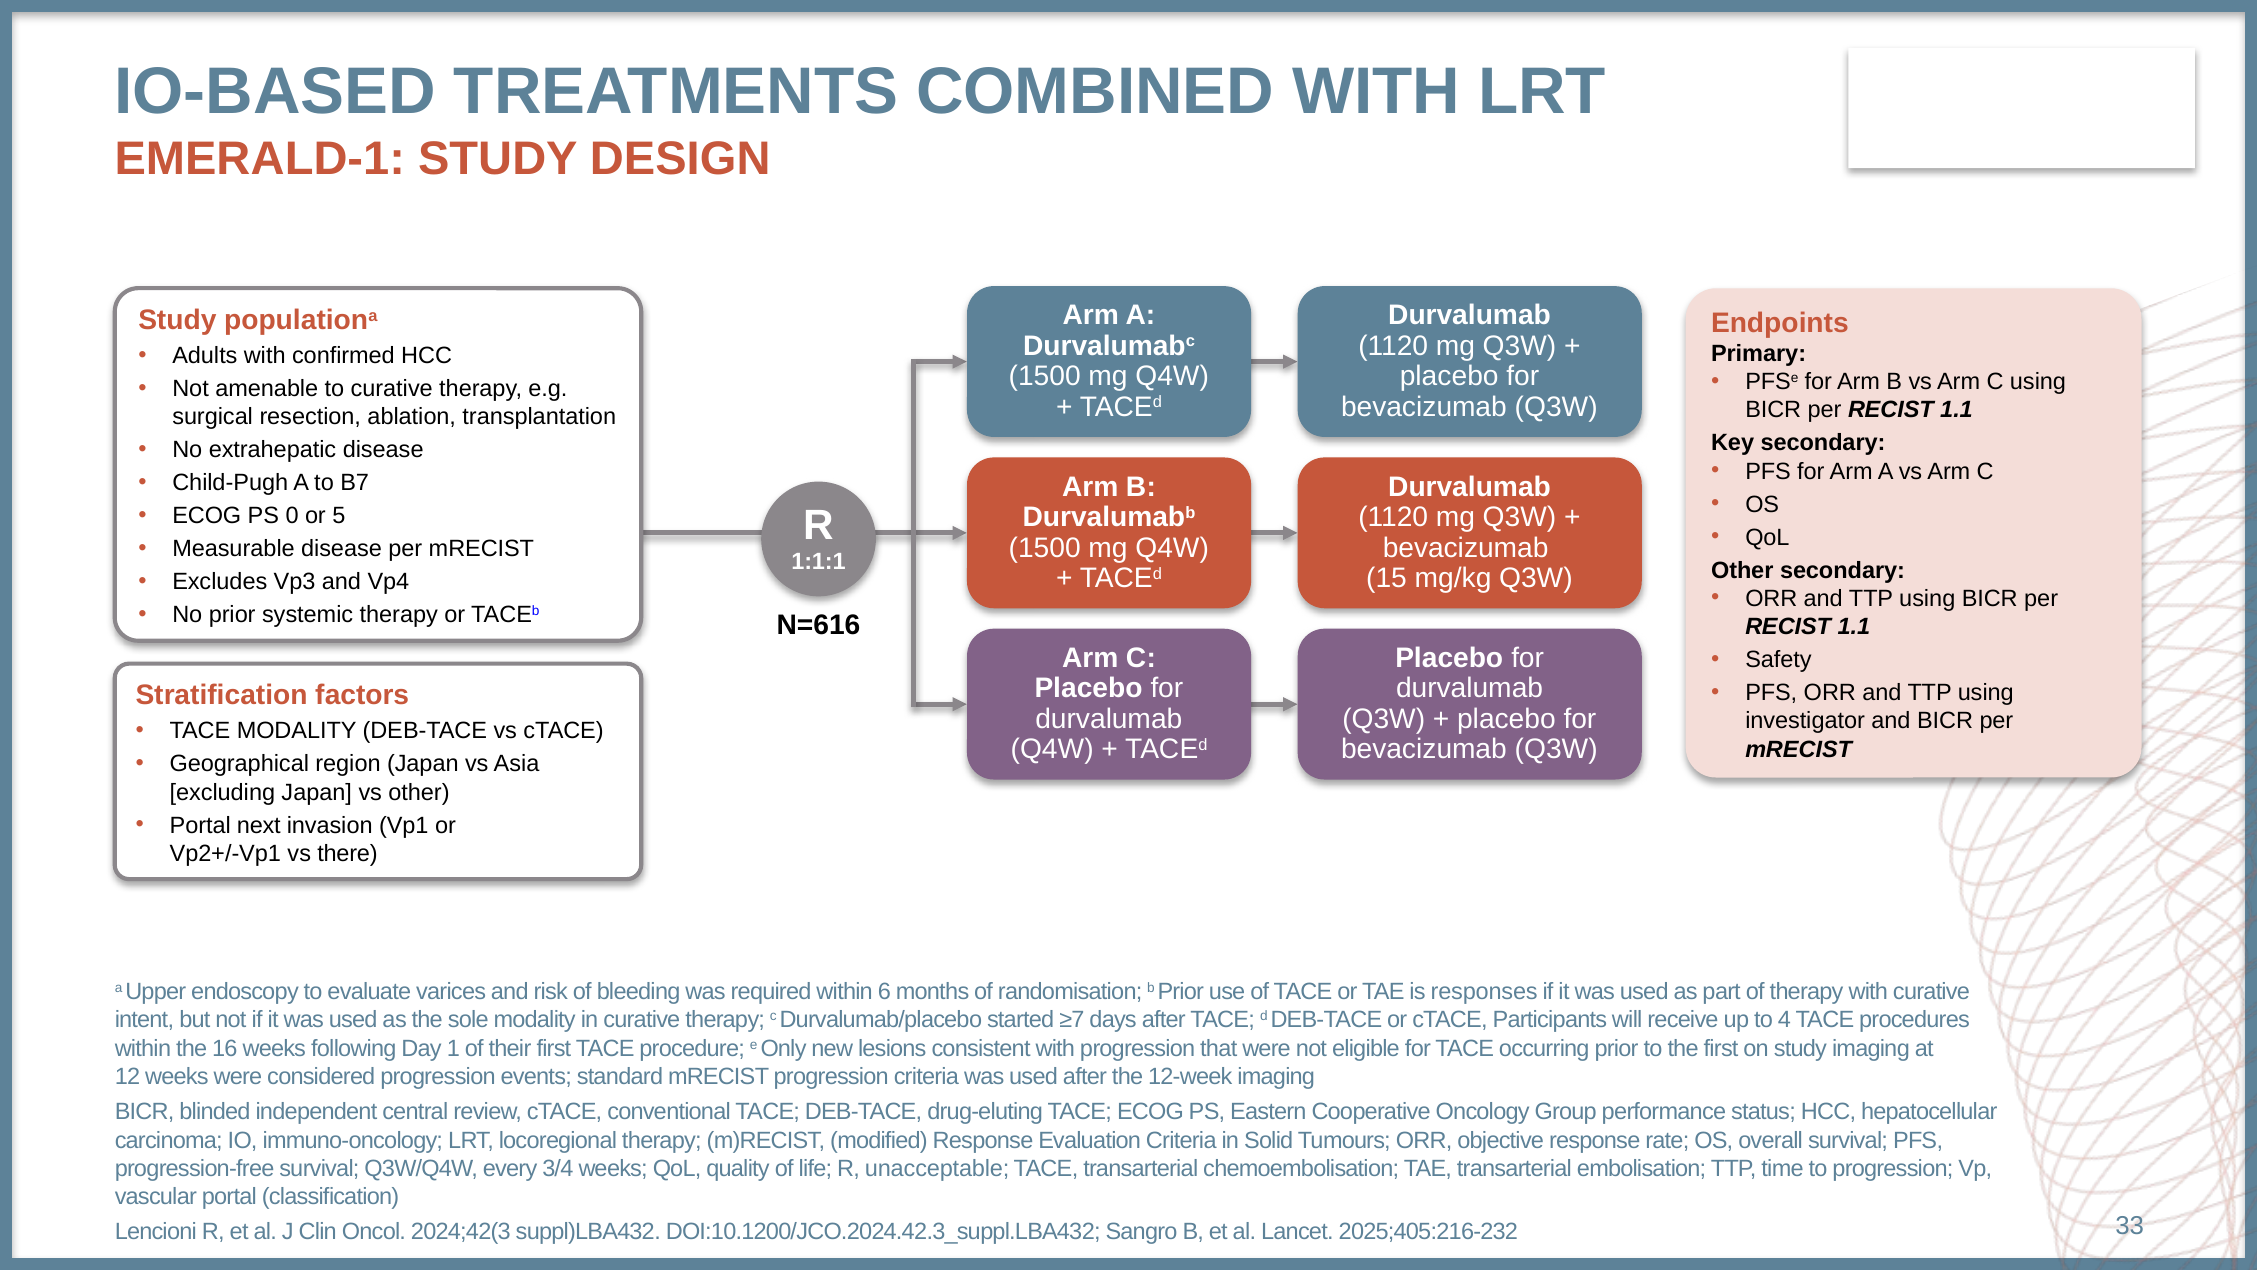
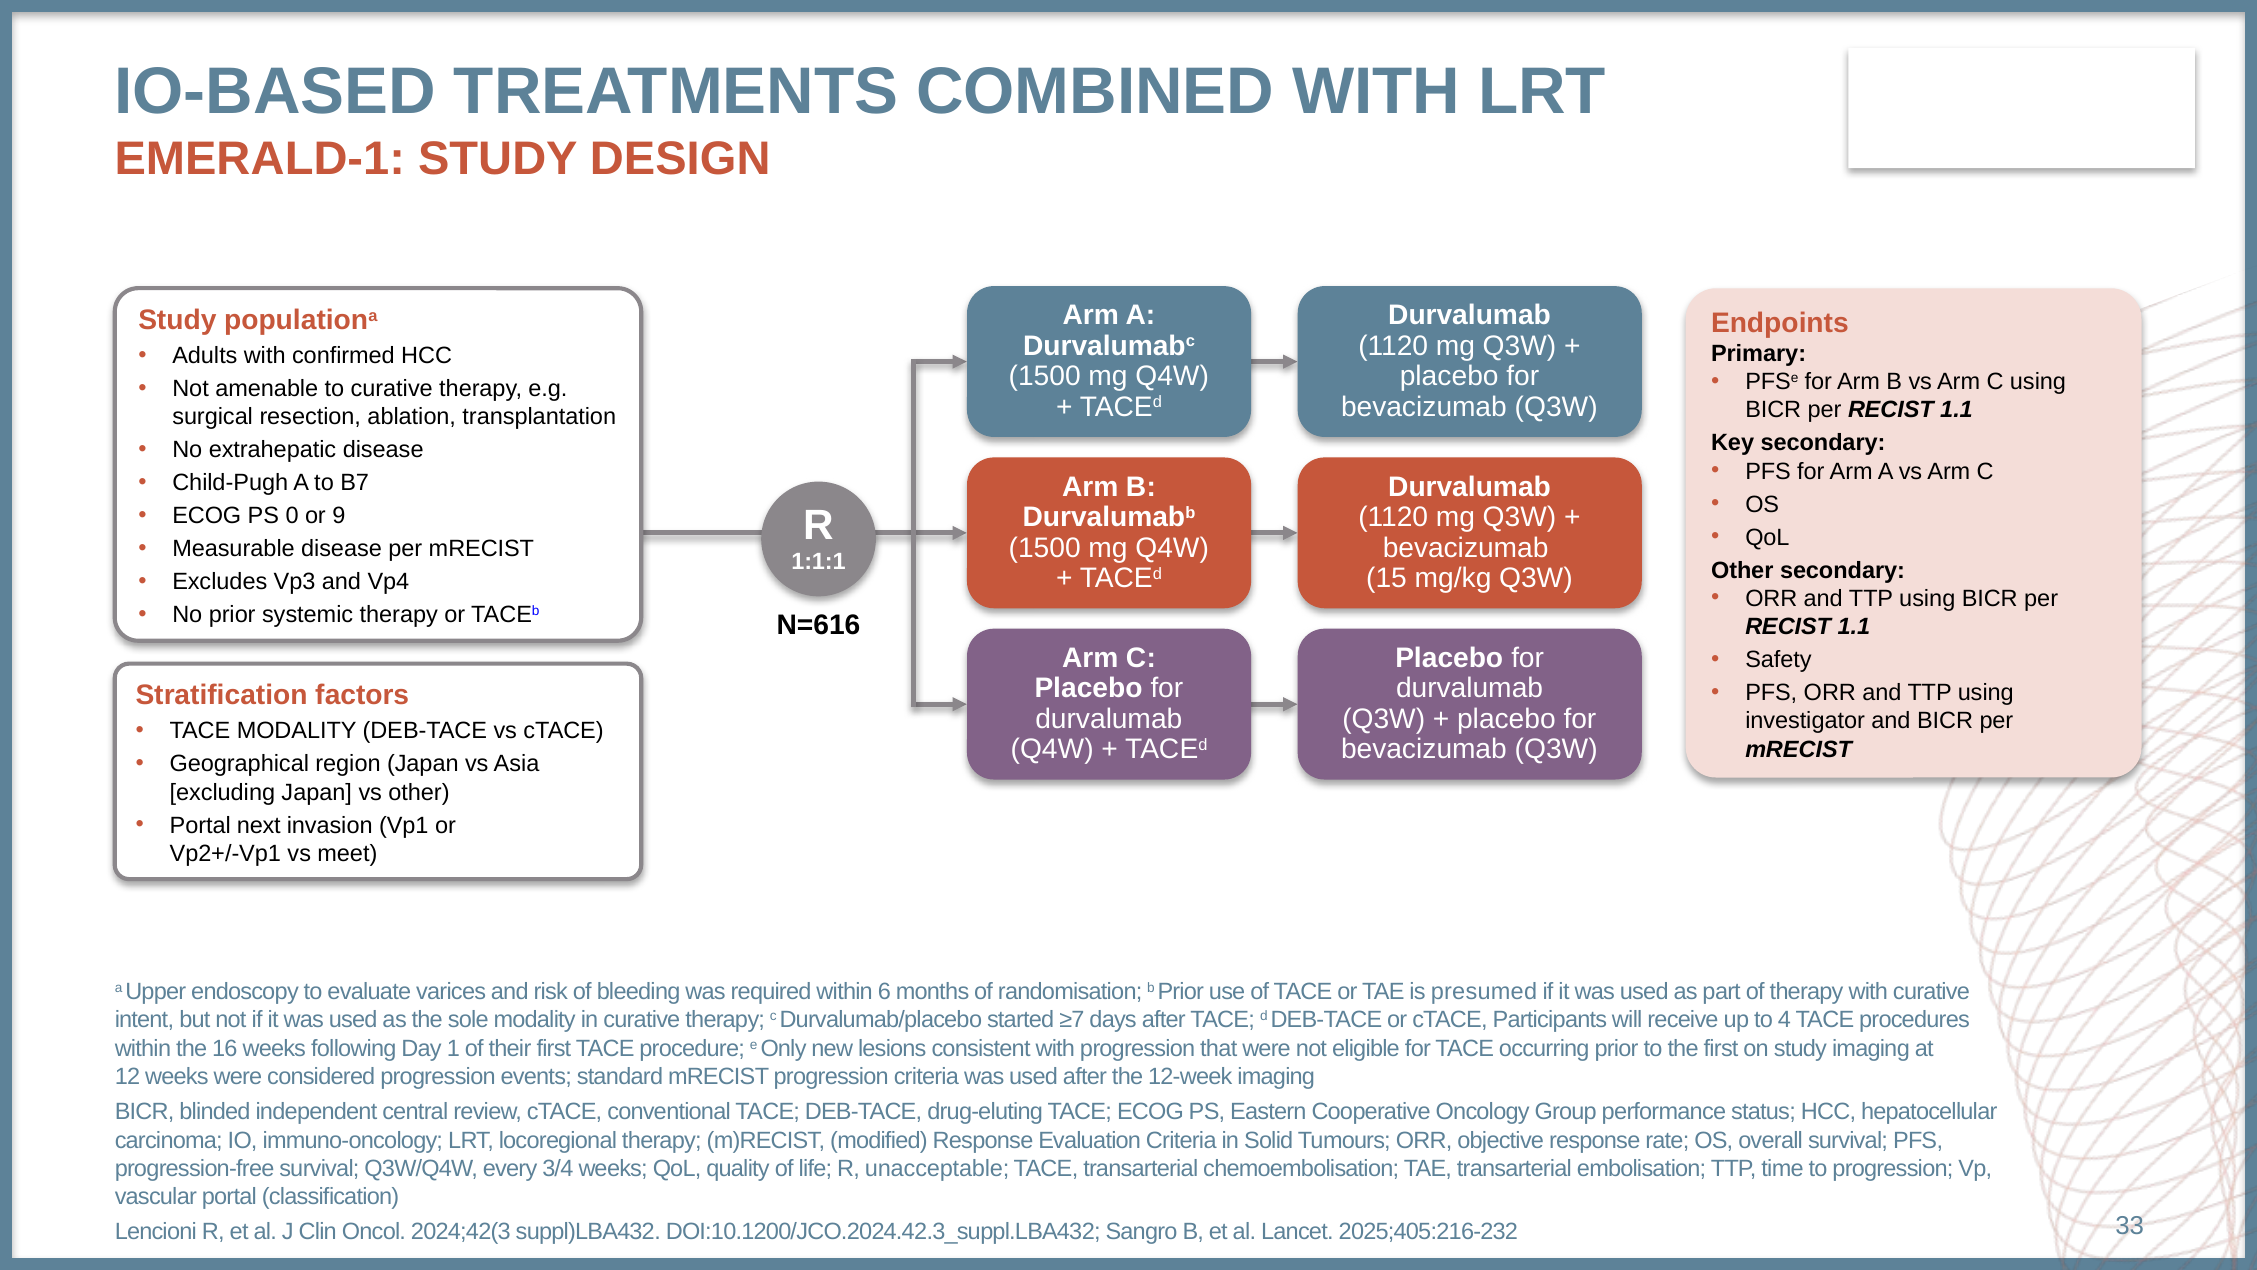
5: 5 -> 9
there: there -> meet
responses: responses -> presumed
